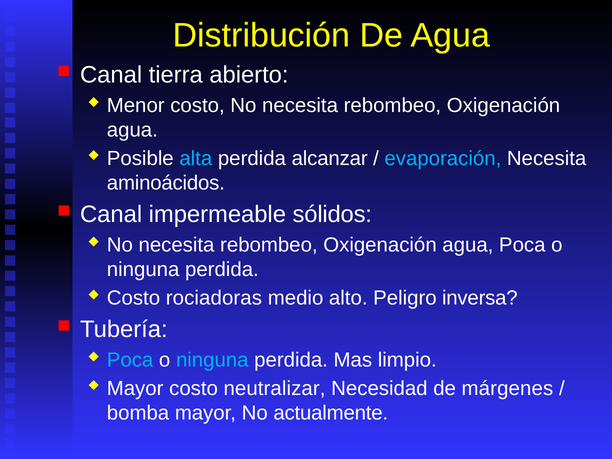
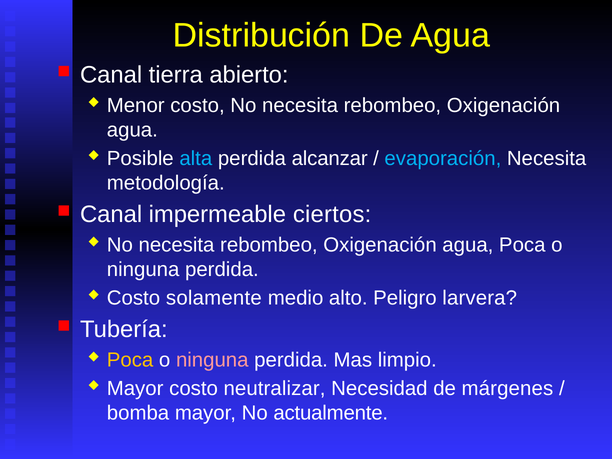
aminoácidos: aminoácidos -> metodología
sólidos: sólidos -> ciertos
rociadoras: rociadoras -> solamente
inversa: inversa -> larvera
Poca at (130, 360) colour: light blue -> yellow
ninguna at (212, 360) colour: light blue -> pink
